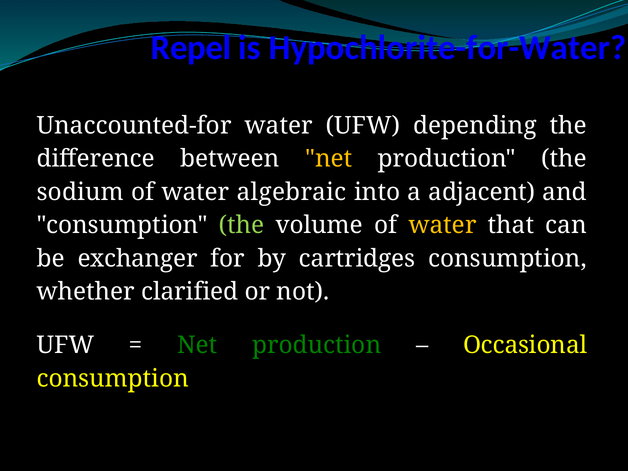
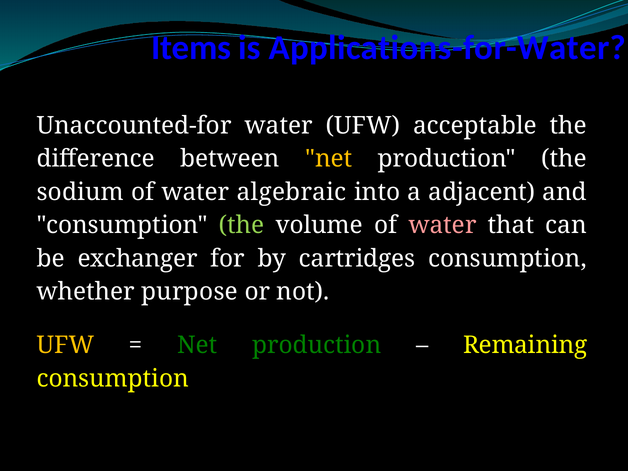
Repel: Repel -> Items
Hypochlorite-for-Water: Hypochlorite-for-Water -> Applications-for-Water
depending: depending -> acceptable
water at (443, 225) colour: yellow -> pink
clarified: clarified -> purpose
UFW at (65, 345) colour: white -> yellow
Occasional: Occasional -> Remaining
